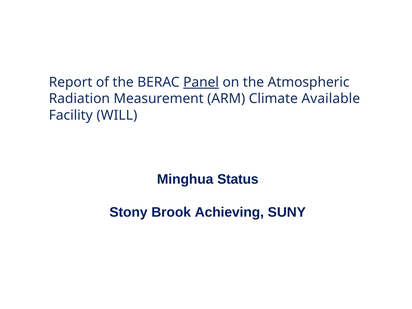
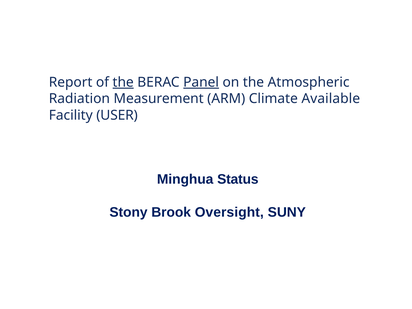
the at (123, 82) underline: none -> present
WILL: WILL -> USER
Achieving: Achieving -> Oversight
